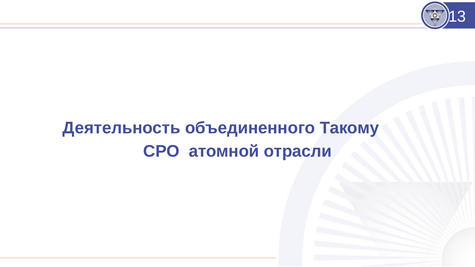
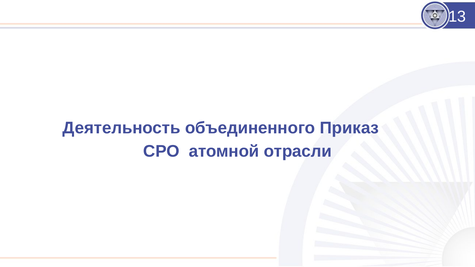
Такому: Такому -> Приказ
